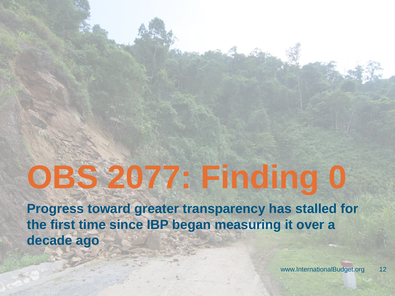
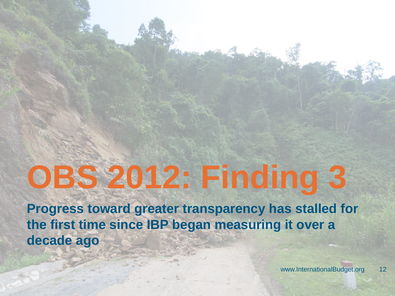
2077: 2077 -> 2012
0: 0 -> 3
